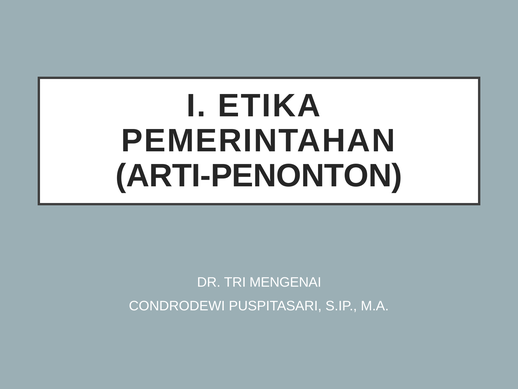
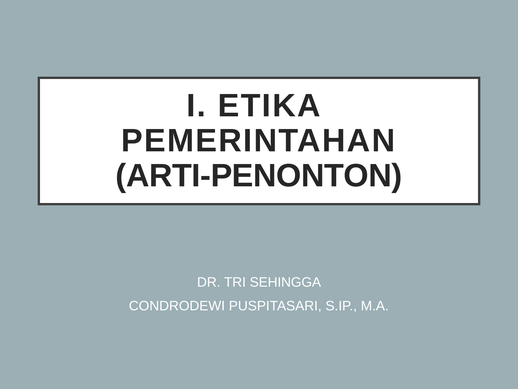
MENGENAI: MENGENAI -> SEHINGGA
